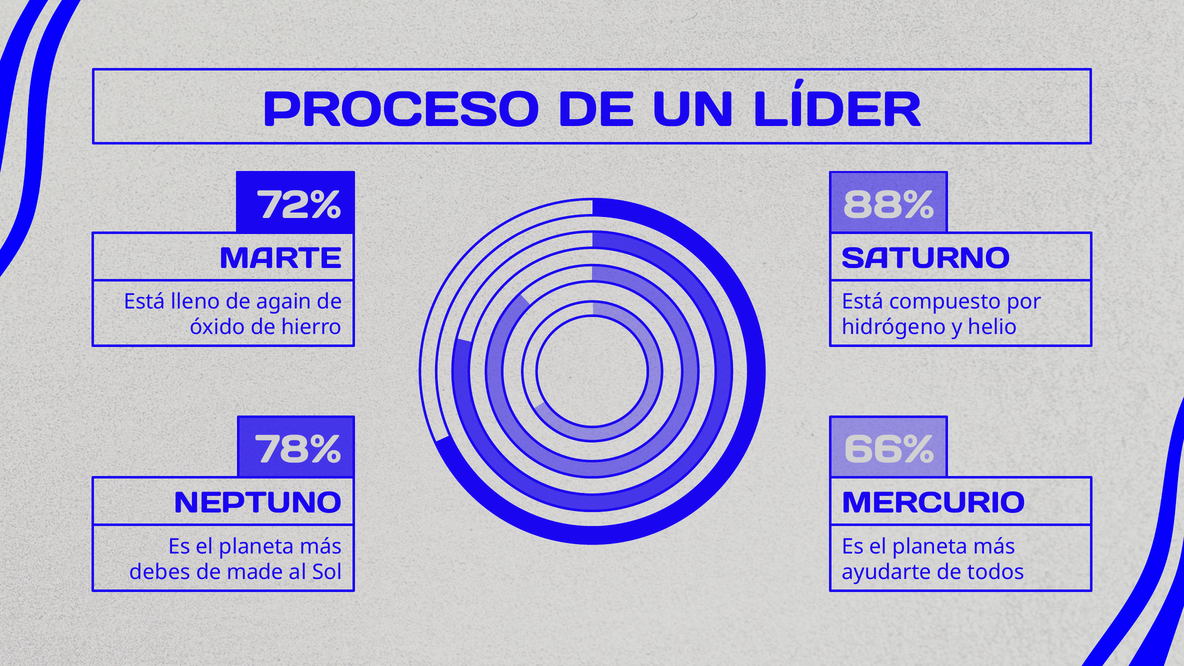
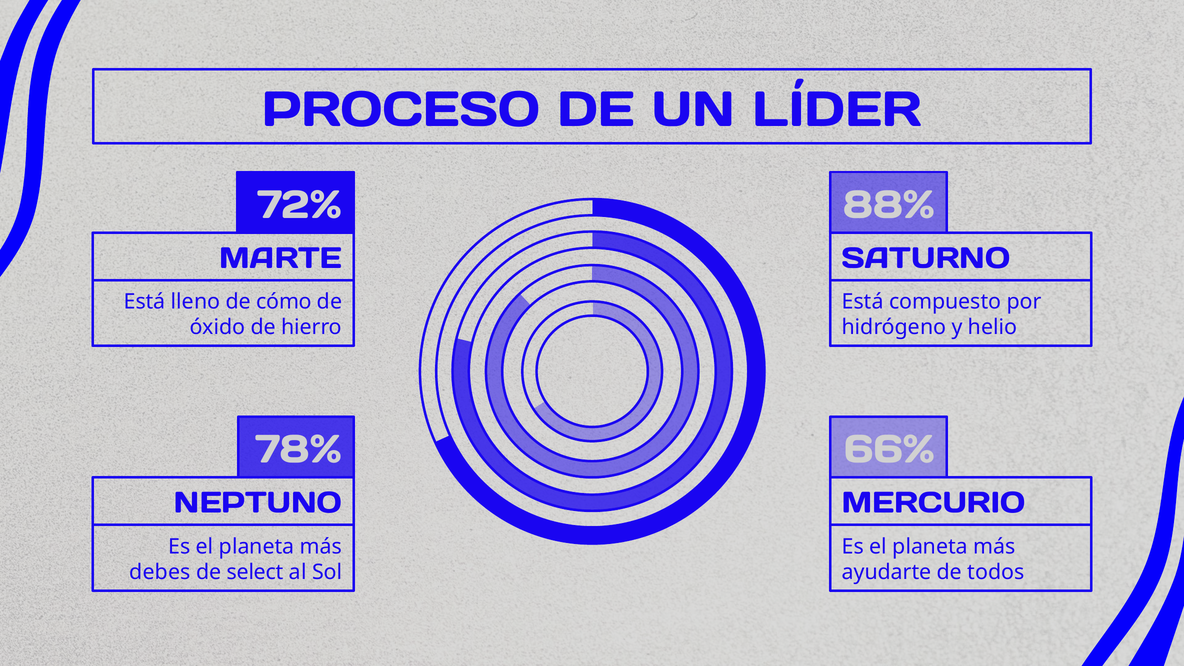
again: again -> cómo
made: made -> select
